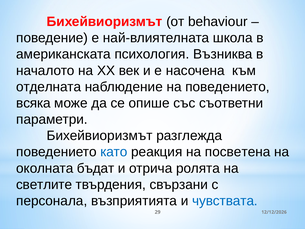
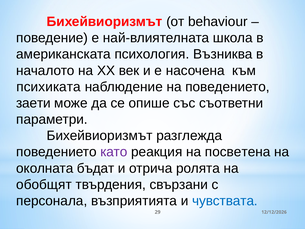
отделната: отделната -> психиката
всяка: всяка -> заети
като colour: blue -> purple
светлите: светлите -> обобщят
